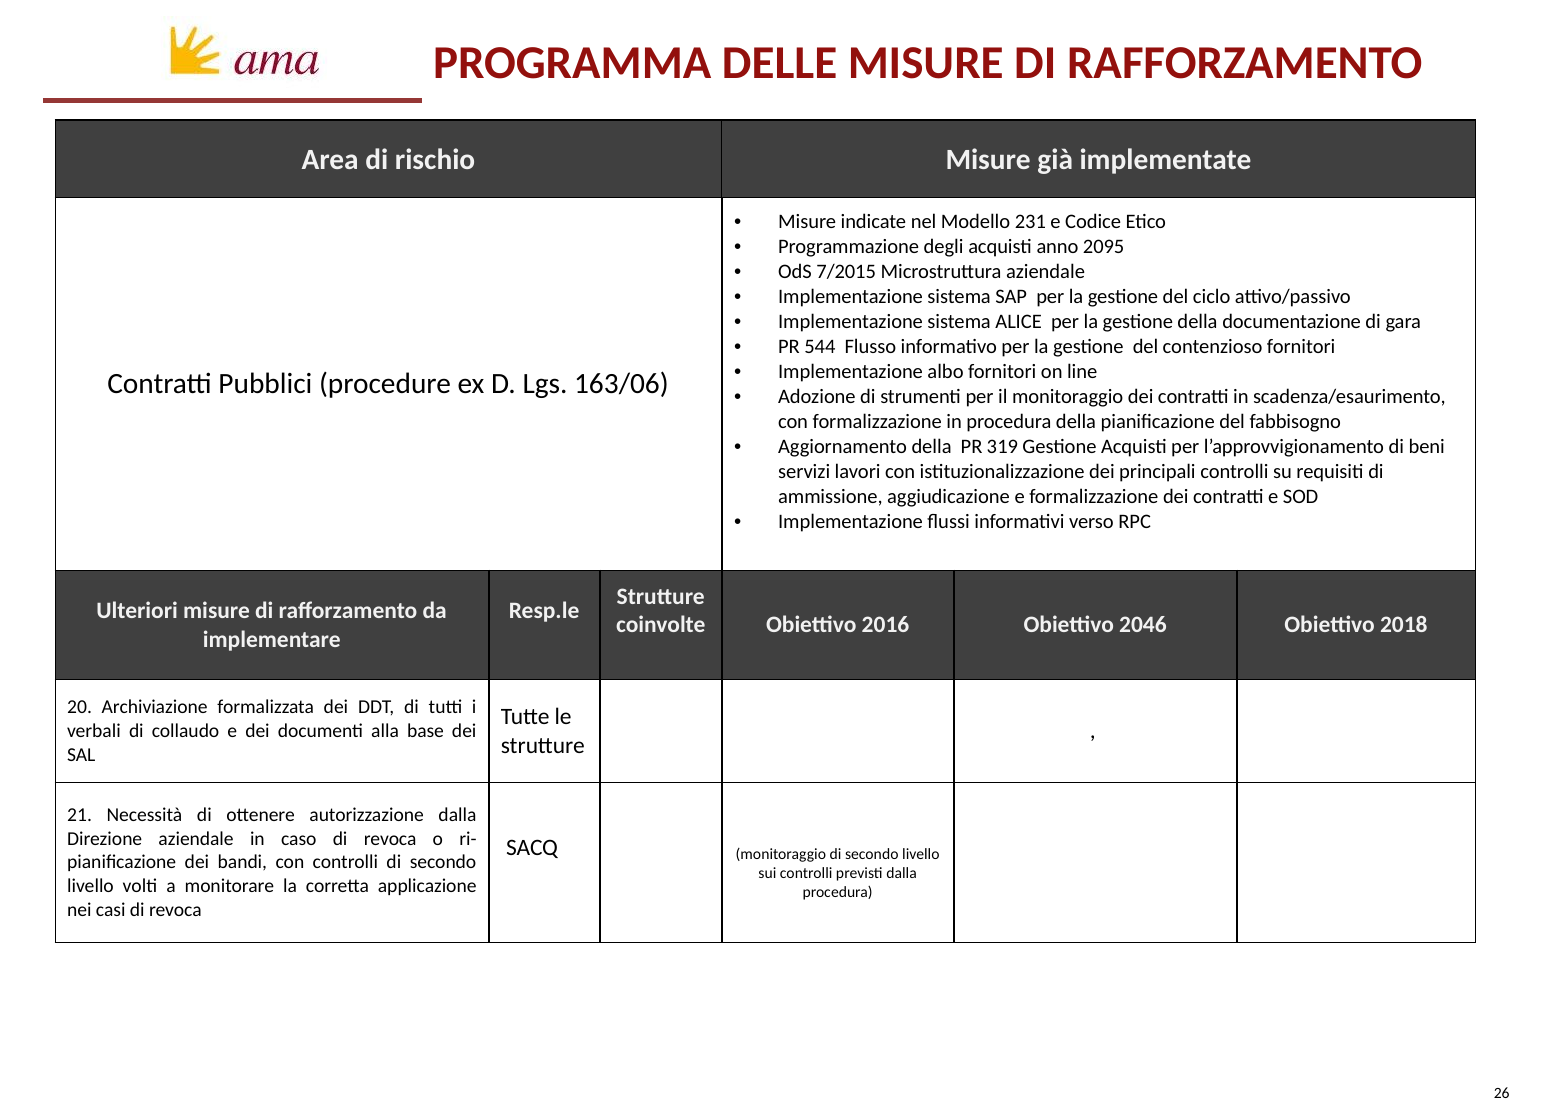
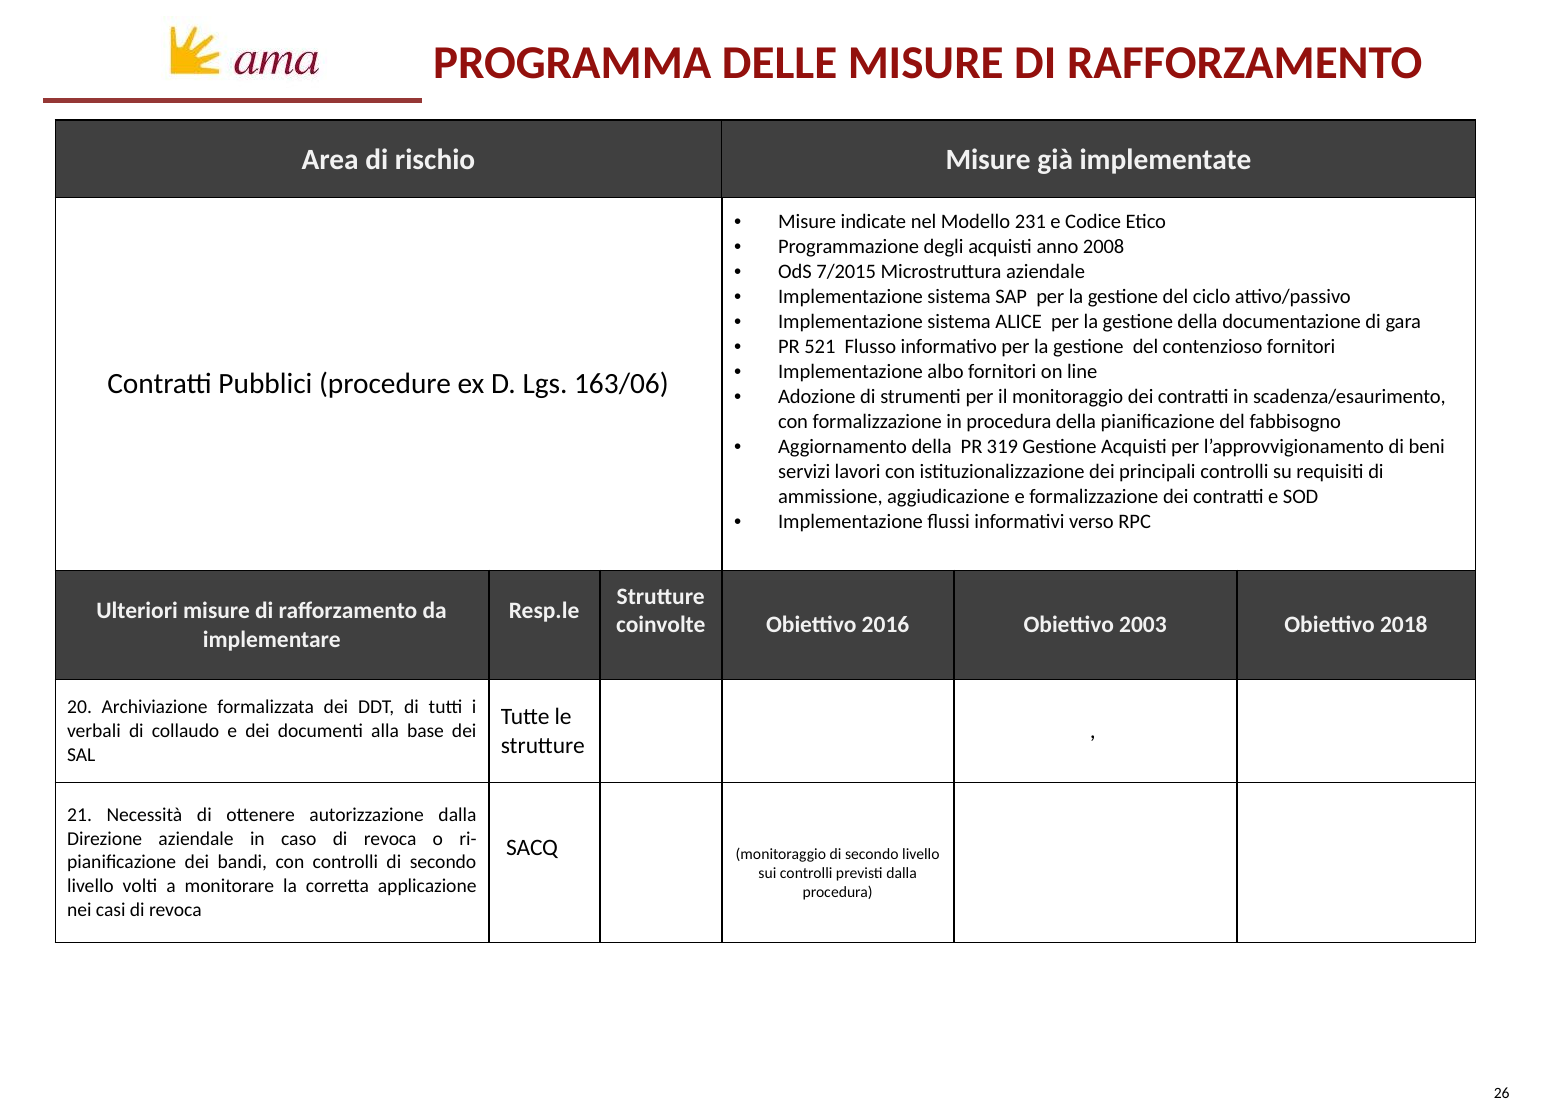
2095: 2095 -> 2008
544: 544 -> 521
2046: 2046 -> 2003
